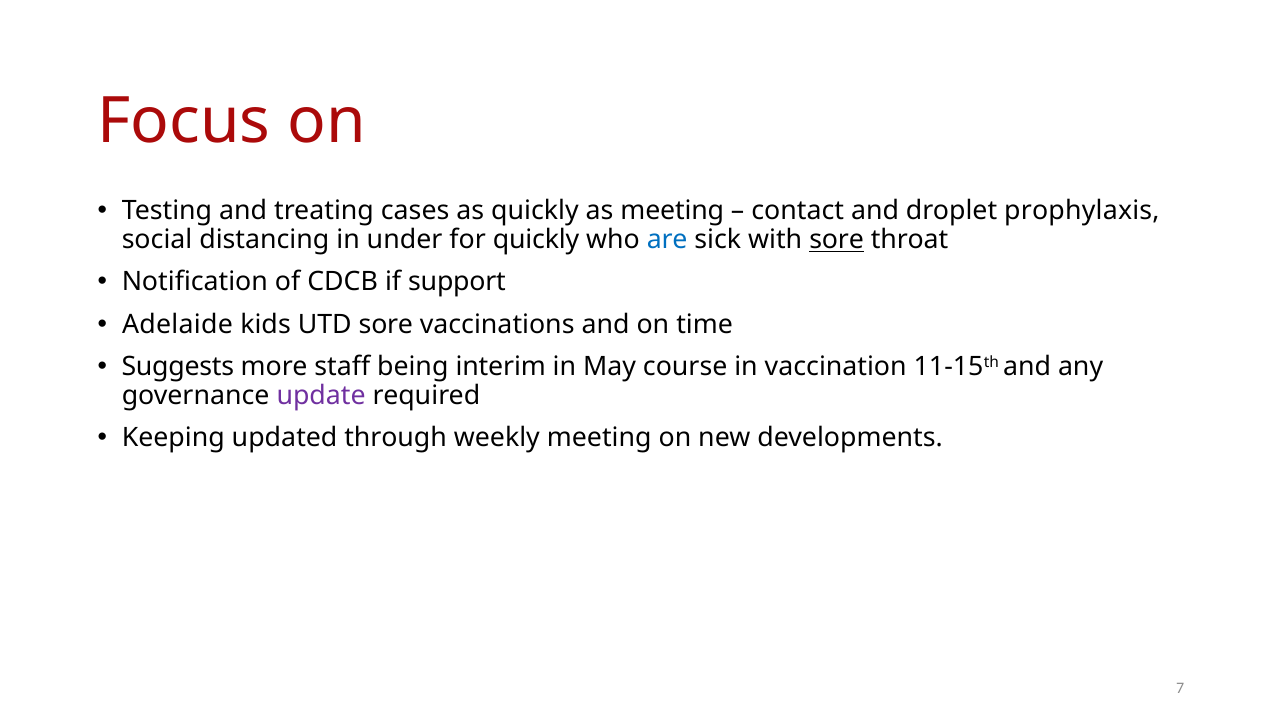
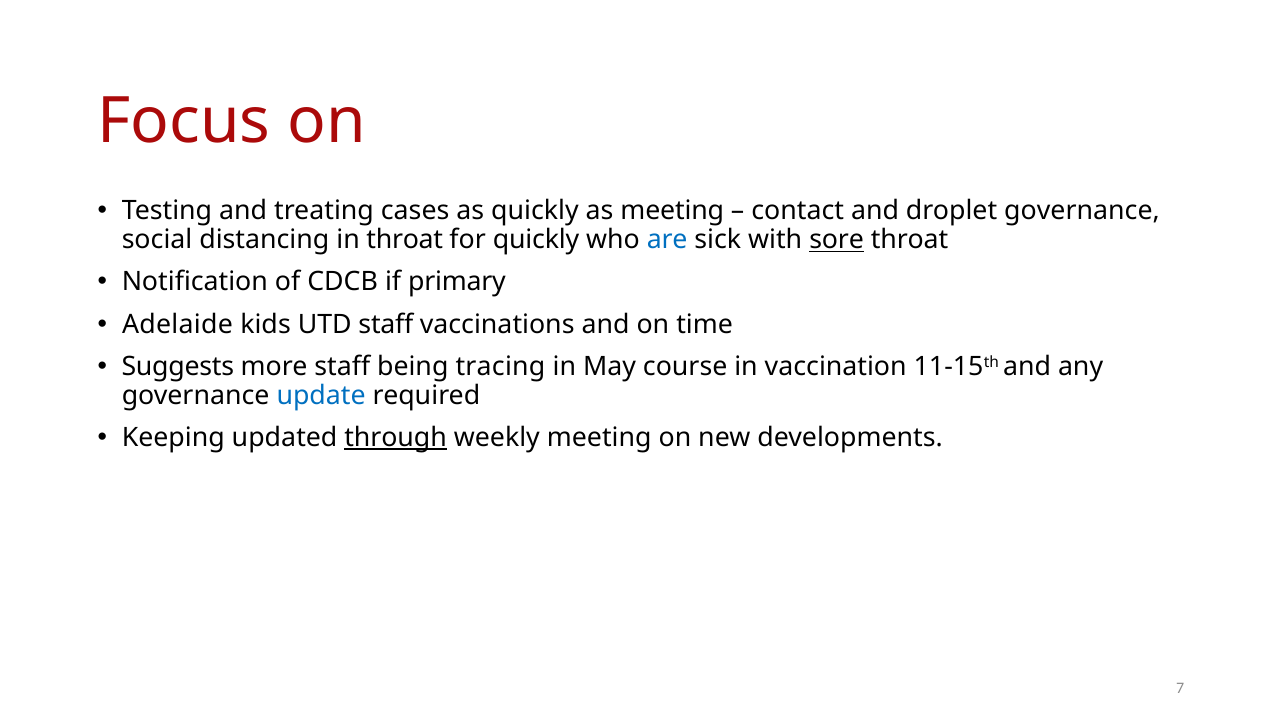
droplet prophylaxis: prophylaxis -> governance
in under: under -> throat
support: support -> primary
UTD sore: sore -> staff
interim: interim -> tracing
update colour: purple -> blue
through underline: none -> present
